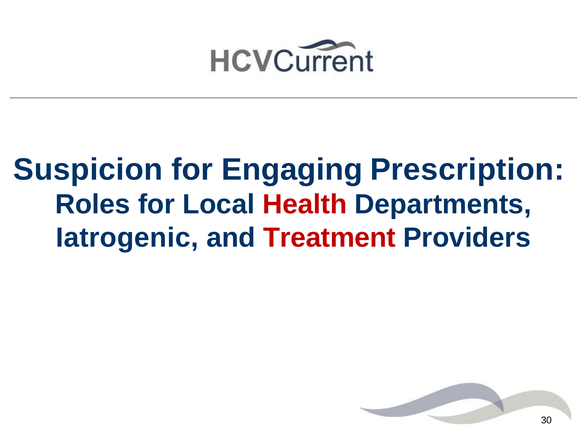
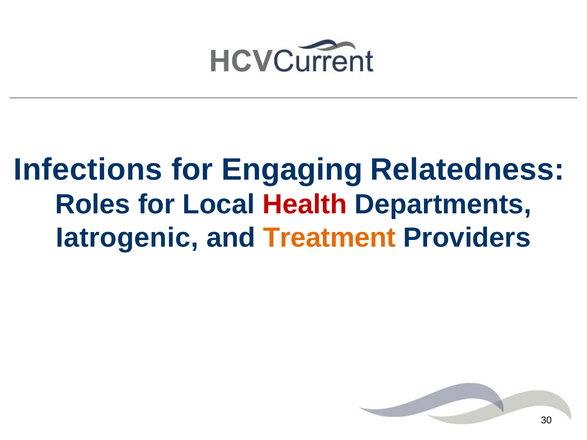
Suspicion: Suspicion -> Infections
Prescription: Prescription -> Relatedness
Treatment colour: red -> orange
